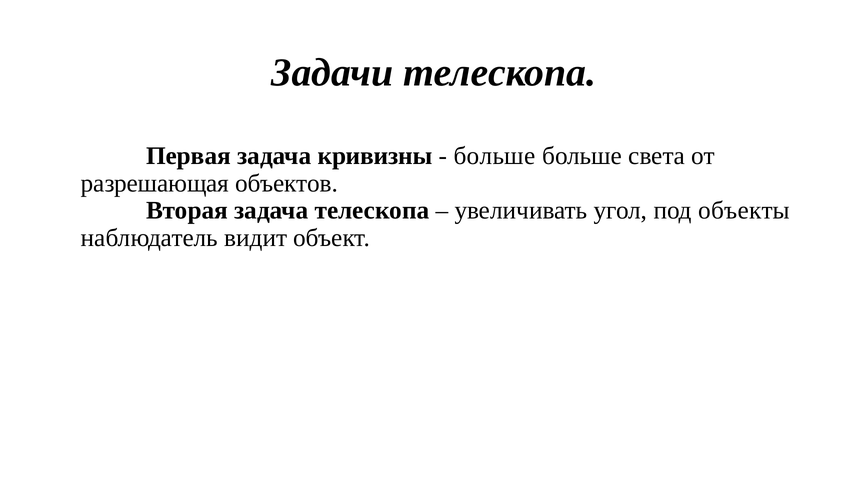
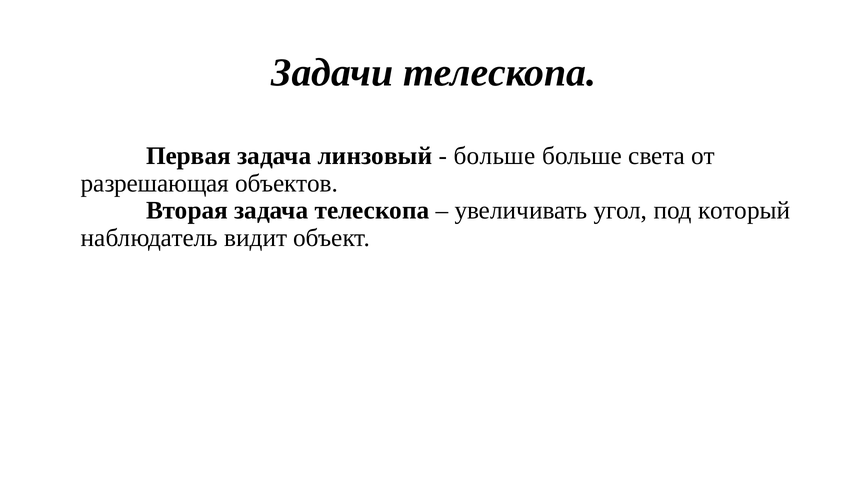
кривизны: кривизны -> линзовый
объекты: объекты -> который
